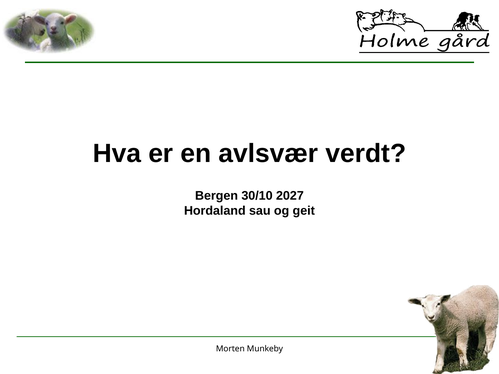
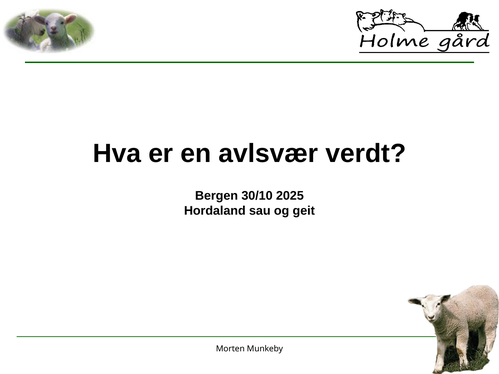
2027: 2027 -> 2025
